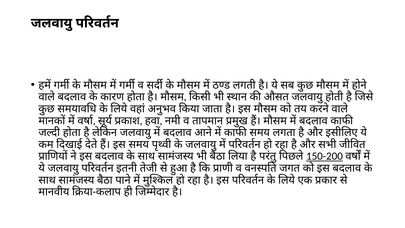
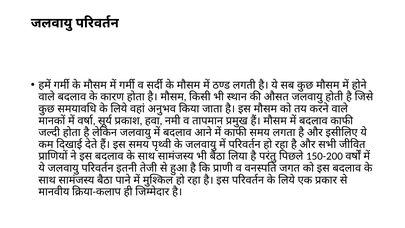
150-200 underline: present -> none
